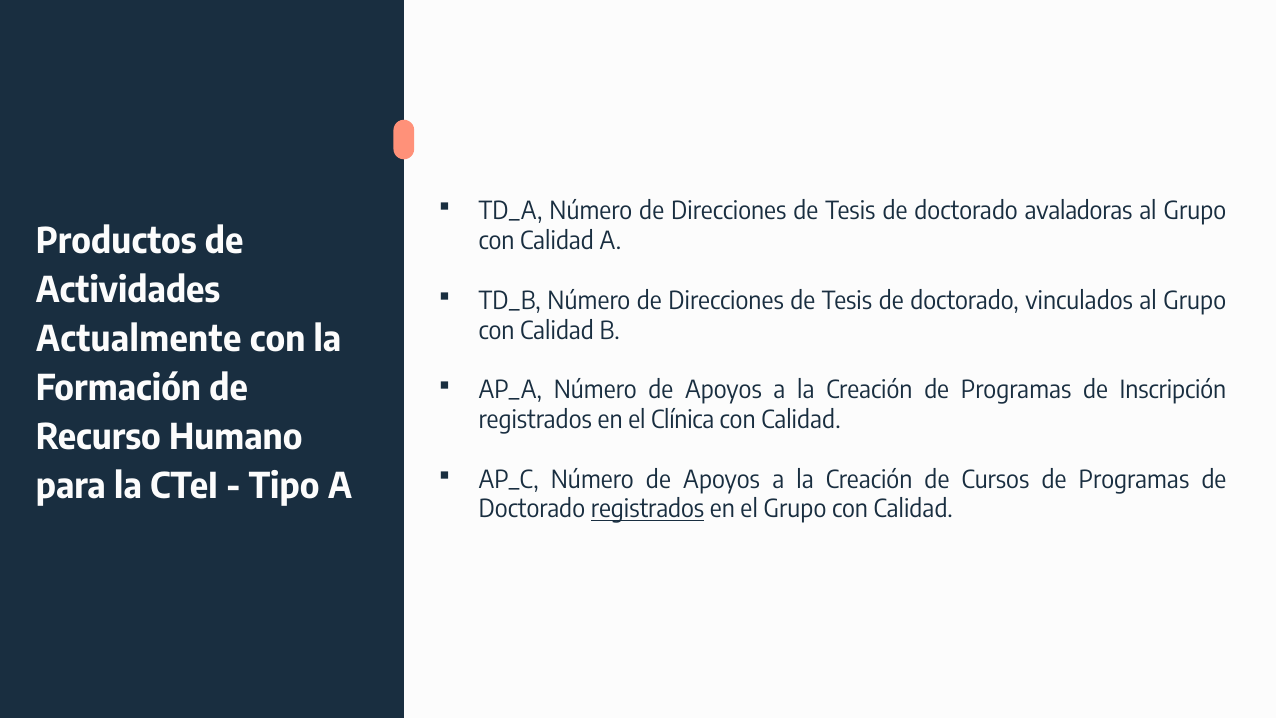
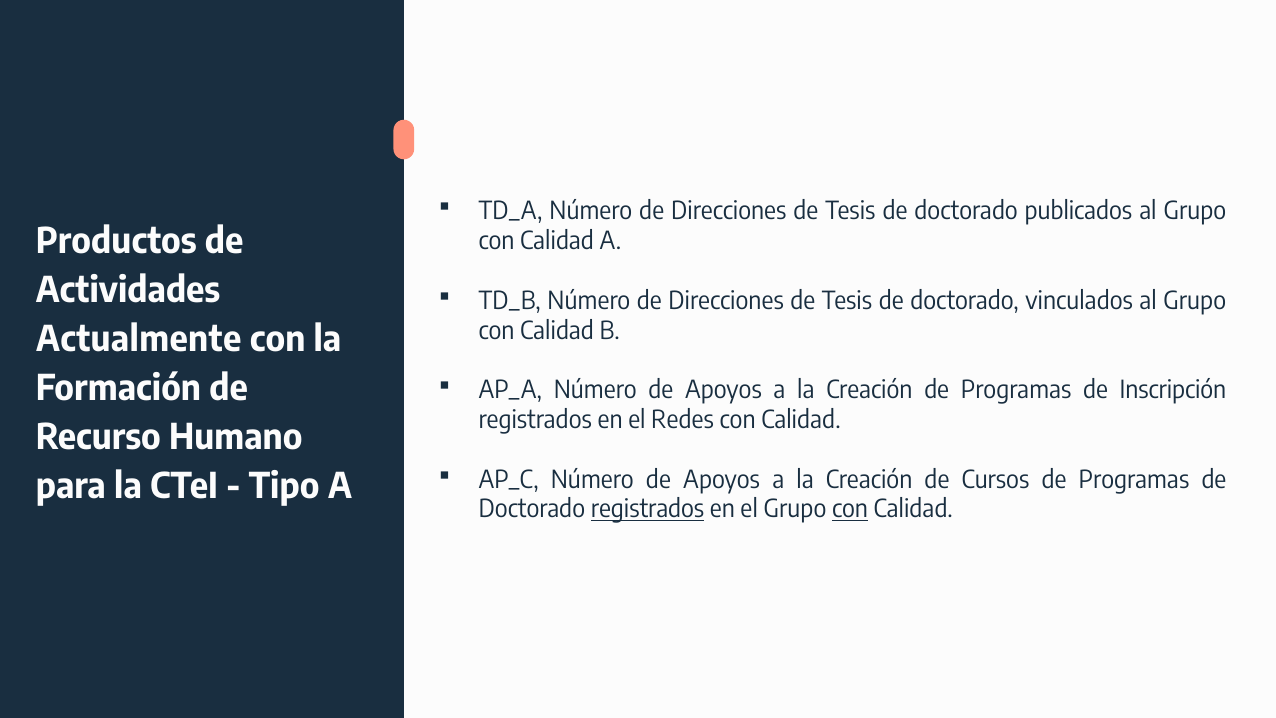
avaladoras: avaladoras -> publicados
Clínica: Clínica -> Redes
con at (850, 510) underline: none -> present
